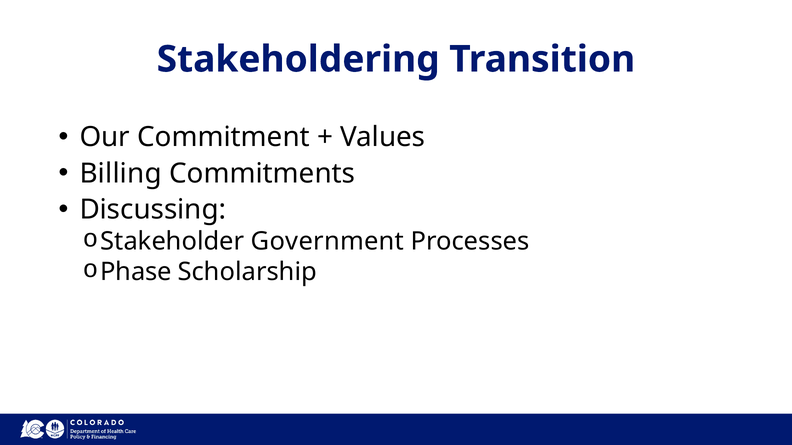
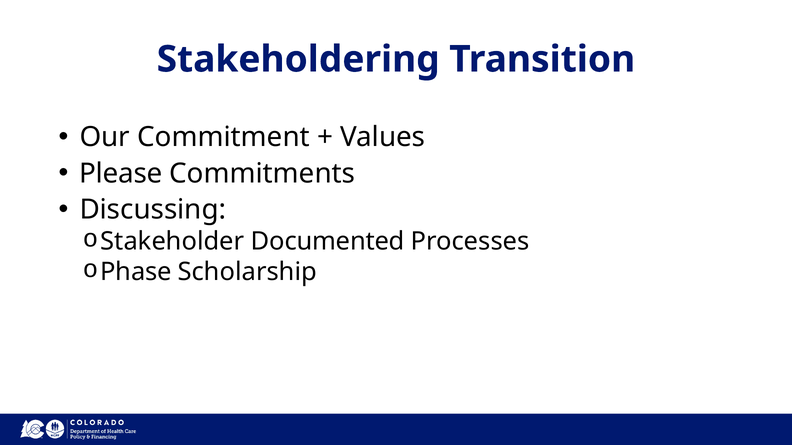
Billing: Billing -> Please
Government: Government -> Documented
